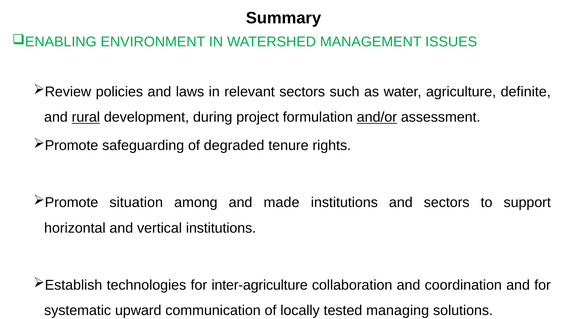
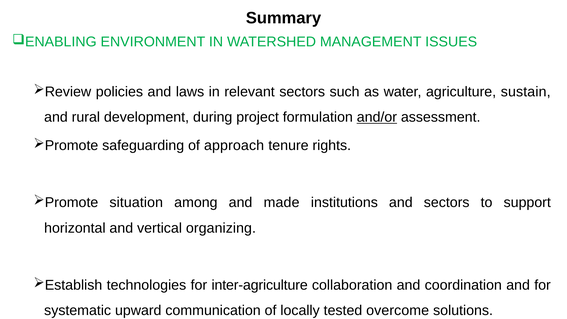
definite: definite -> sustain
rural underline: present -> none
degraded: degraded -> approach
vertical institutions: institutions -> organizing
managing: managing -> overcome
